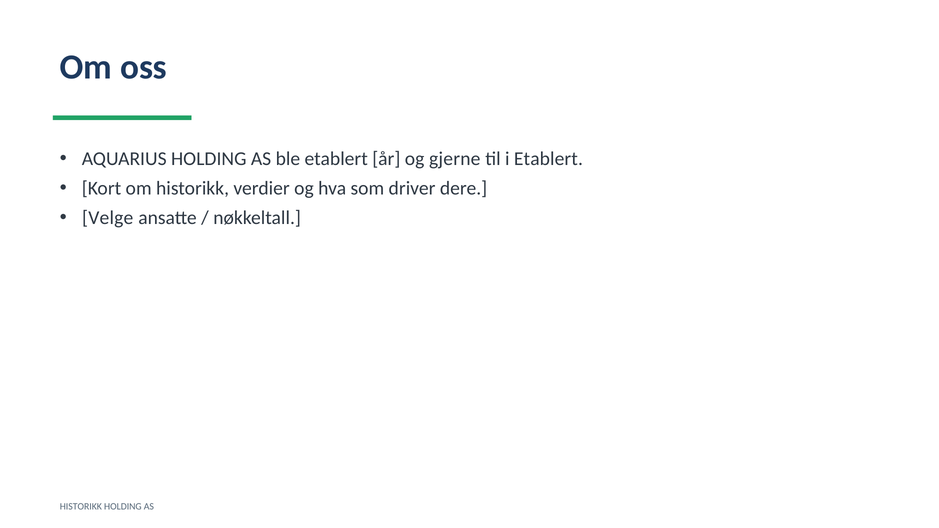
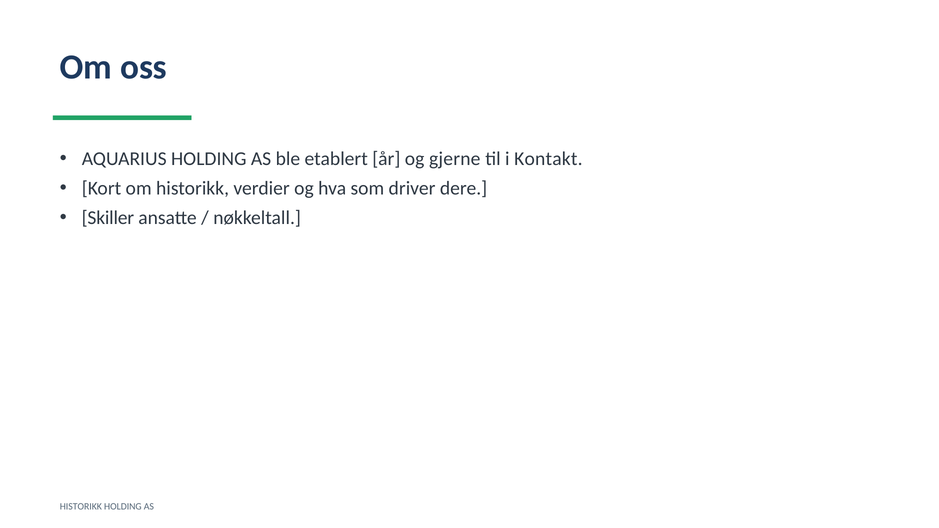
i Etablert: Etablert -> Kontakt
Velge: Velge -> Skiller
